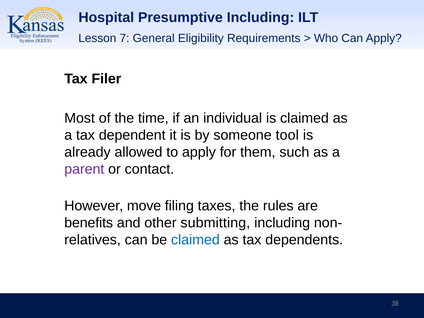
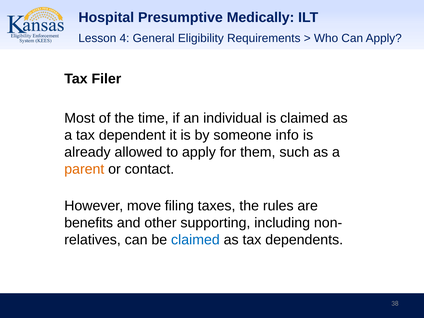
Presumptive Including: Including -> Medically
7: 7 -> 4
tool: tool -> info
parent colour: purple -> orange
submitting: submitting -> supporting
